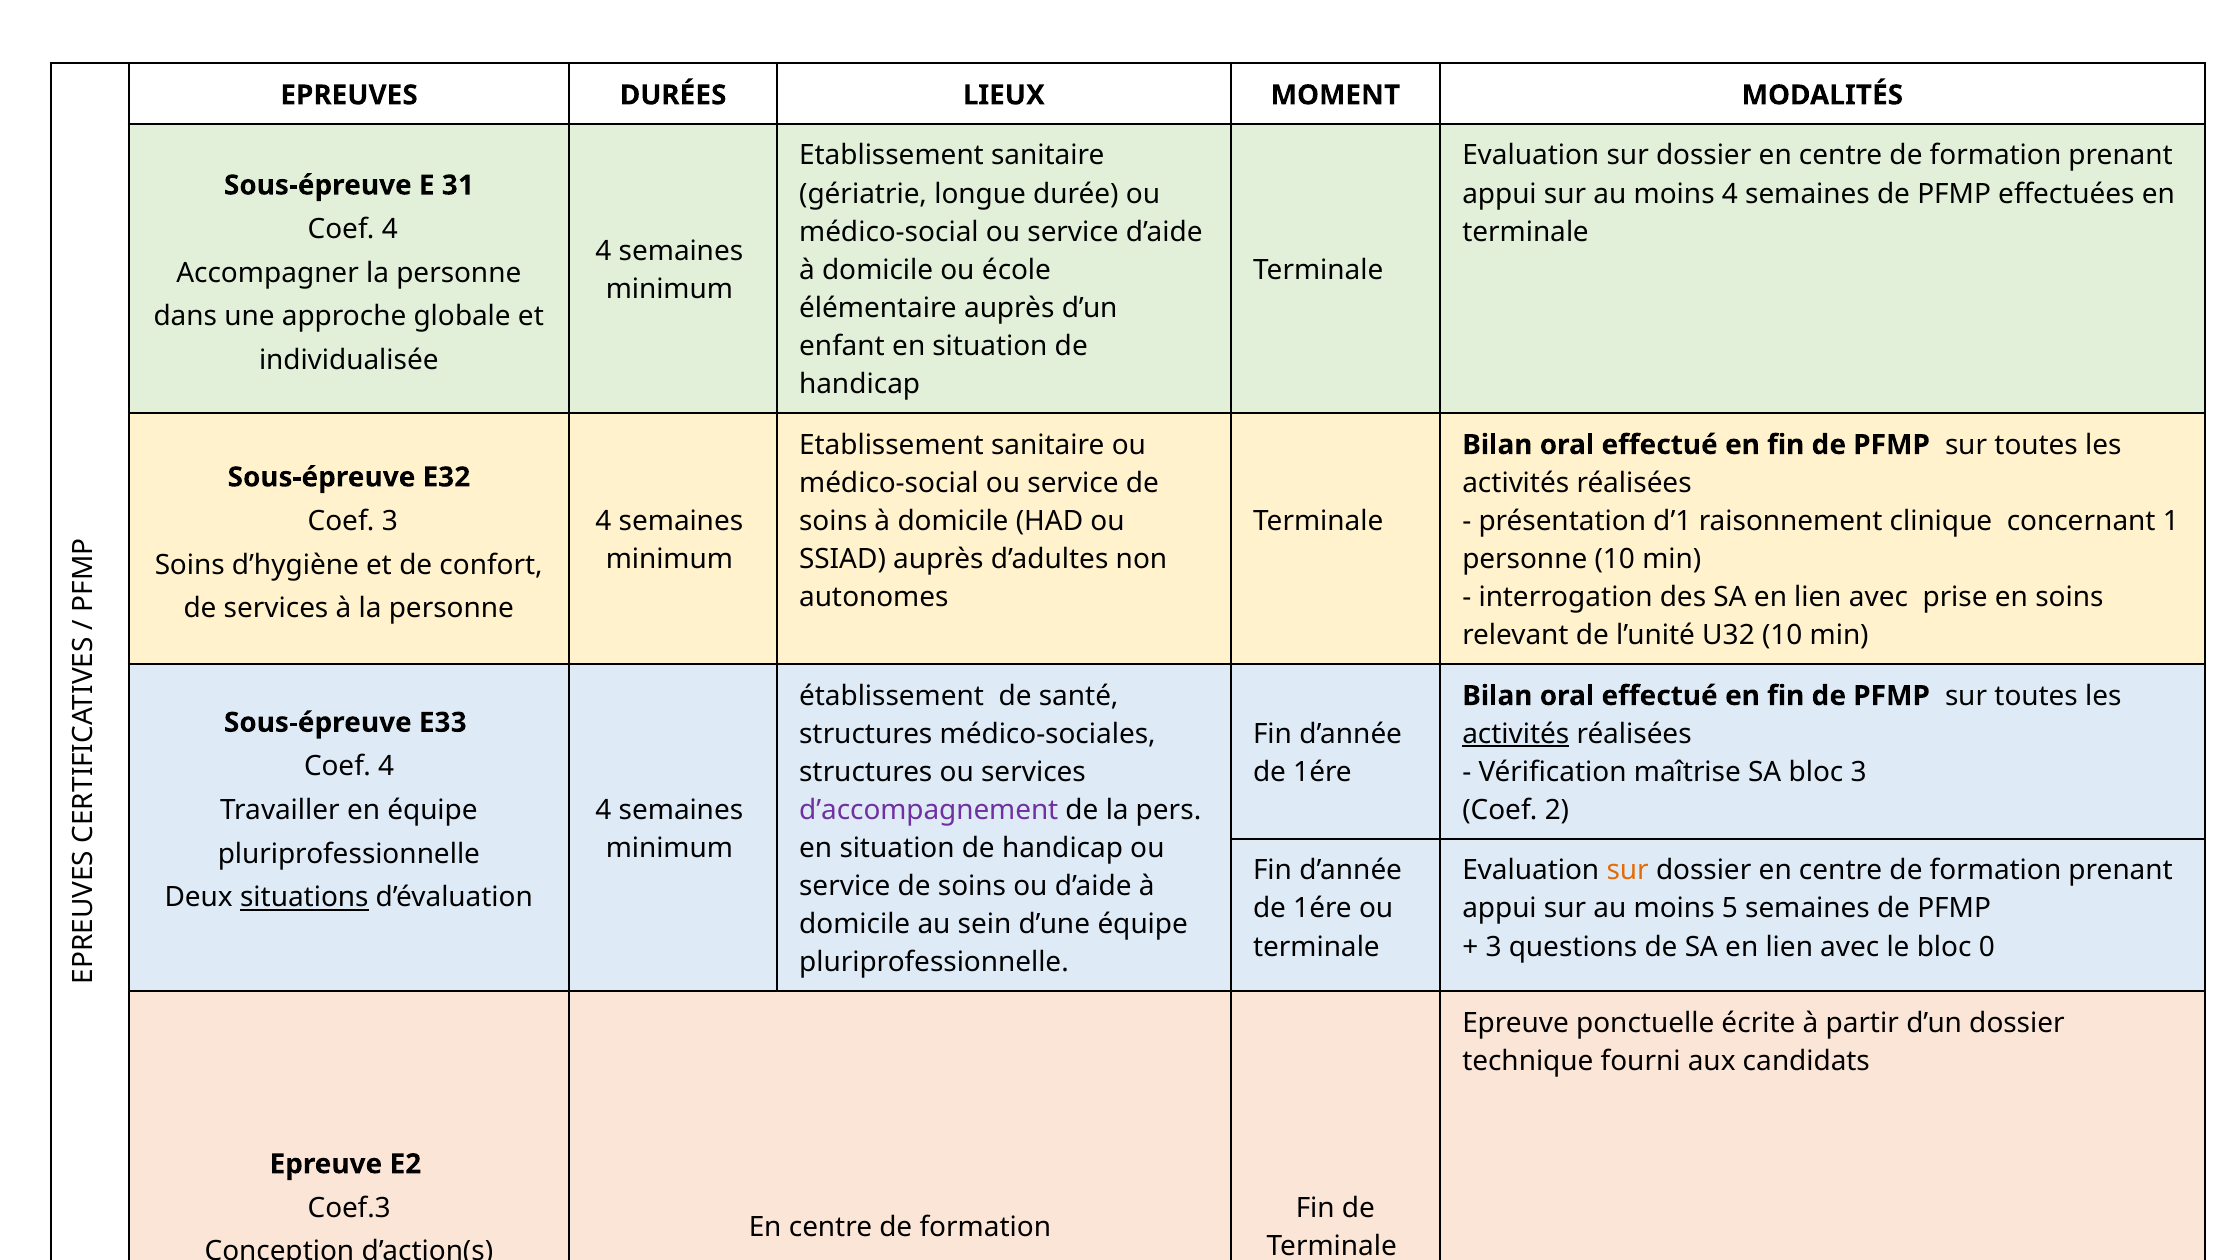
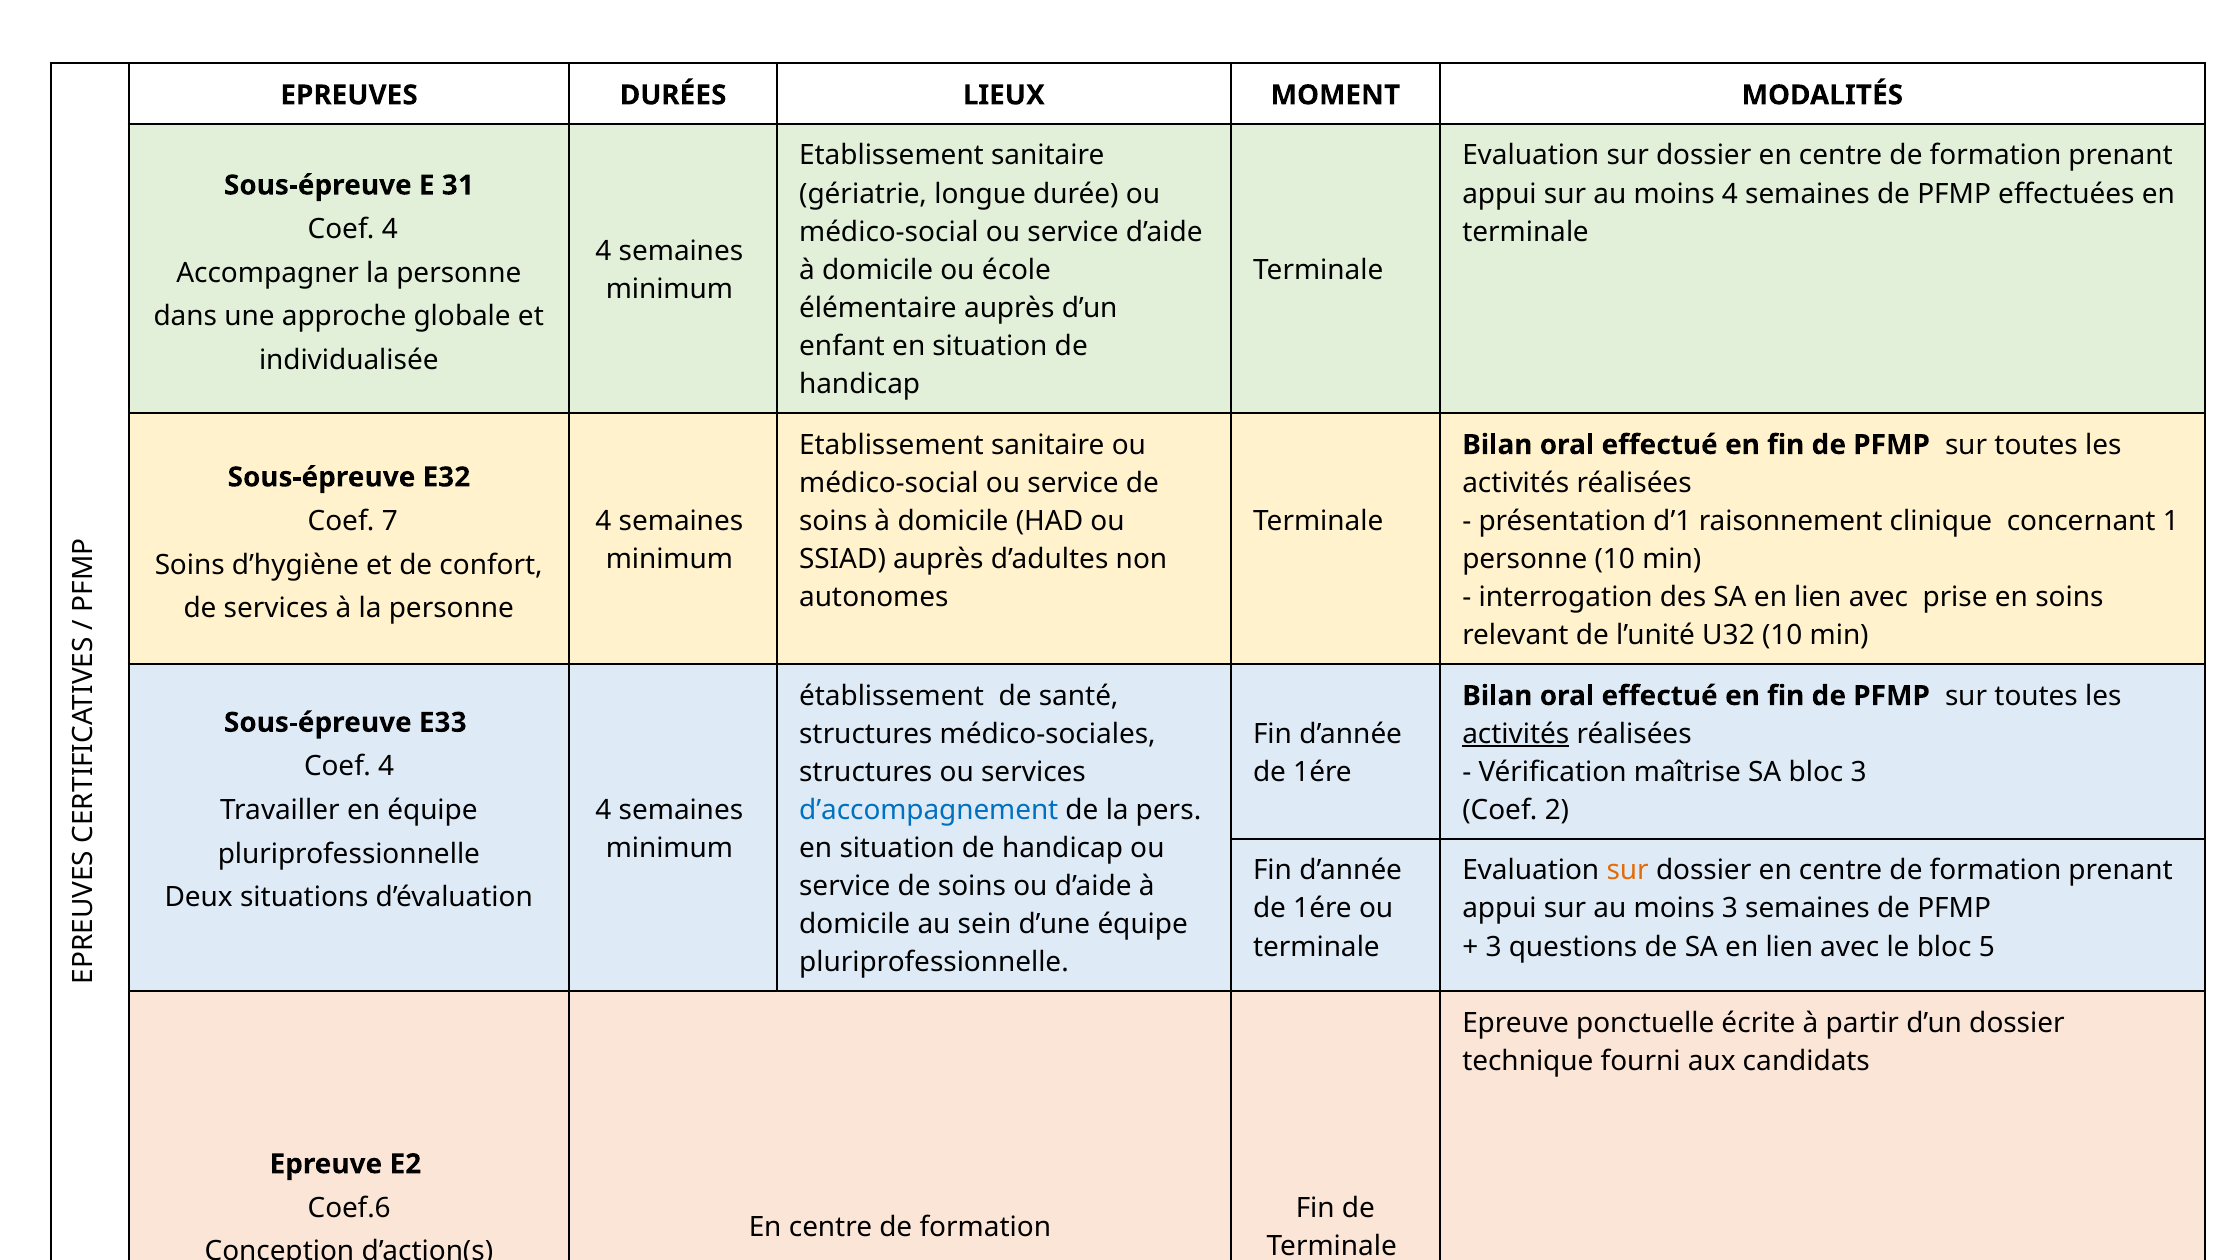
Coef 3: 3 -> 7
d’accompagnement colour: purple -> blue
situations underline: present -> none
moins 5: 5 -> 3
0: 0 -> 5
Coef.3: Coef.3 -> Coef.6
